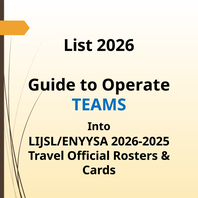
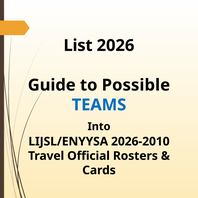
Operate: Operate -> Possible
2026-2025: 2026-2025 -> 2026-2010
